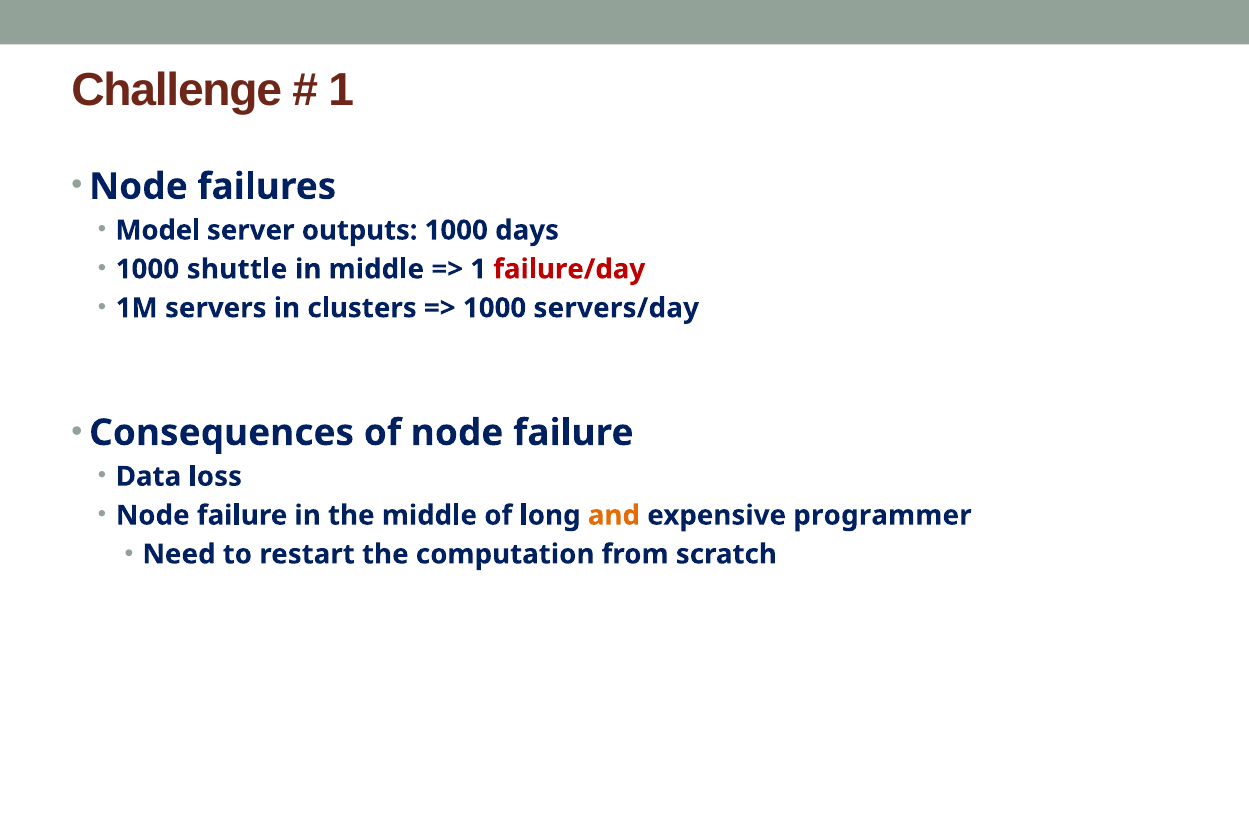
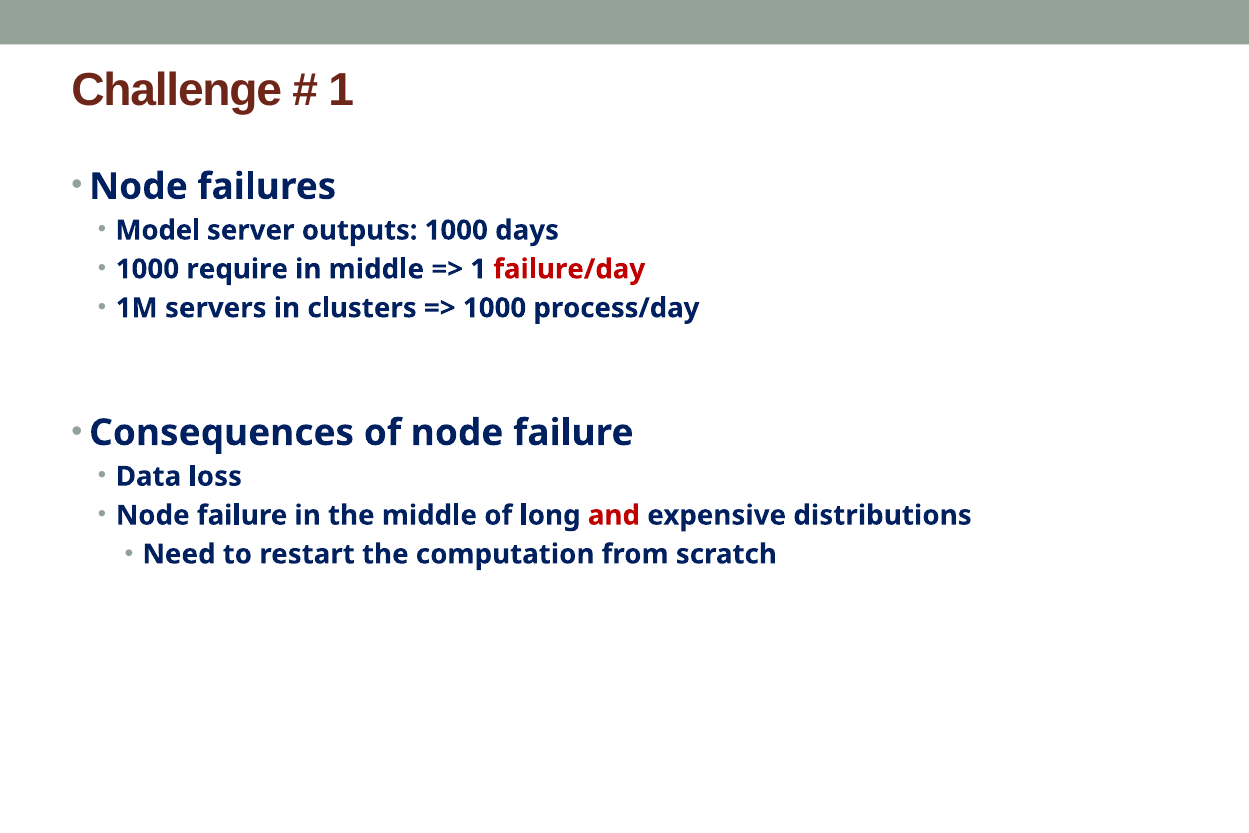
shuttle: shuttle -> require
servers/day: servers/day -> process/day
and colour: orange -> red
programmer: programmer -> distributions
